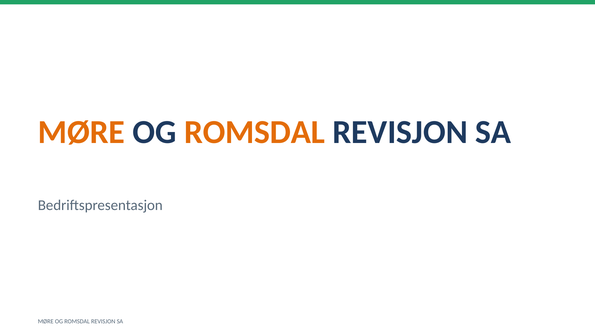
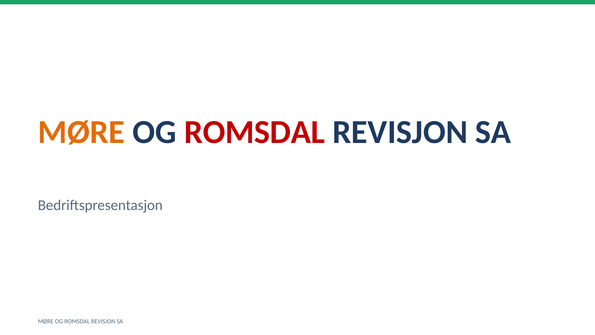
ROMSDAL at (255, 132) colour: orange -> red
